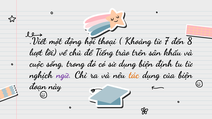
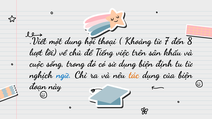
động: động -> dung
trào: trào -> việc
ngữ colour: purple -> blue
